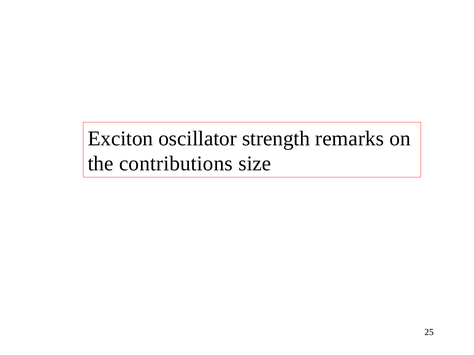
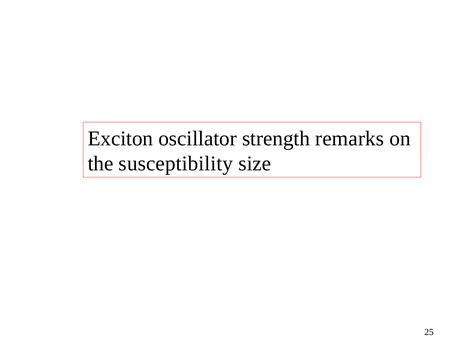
contributions: contributions -> susceptibility
